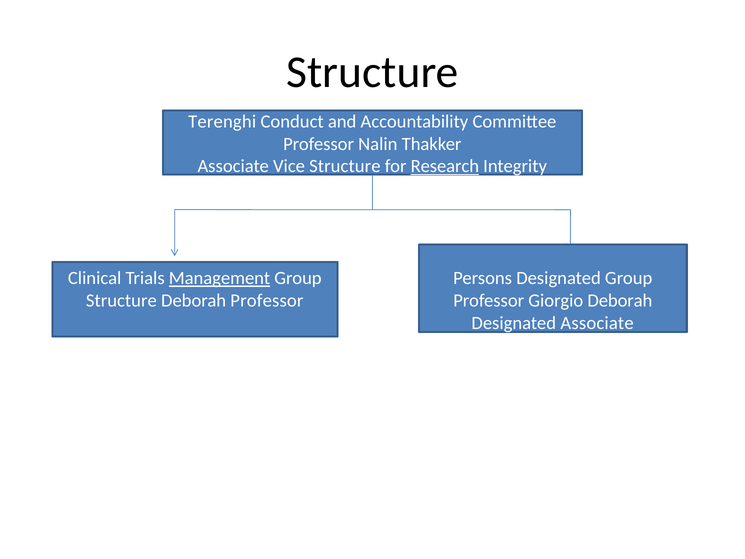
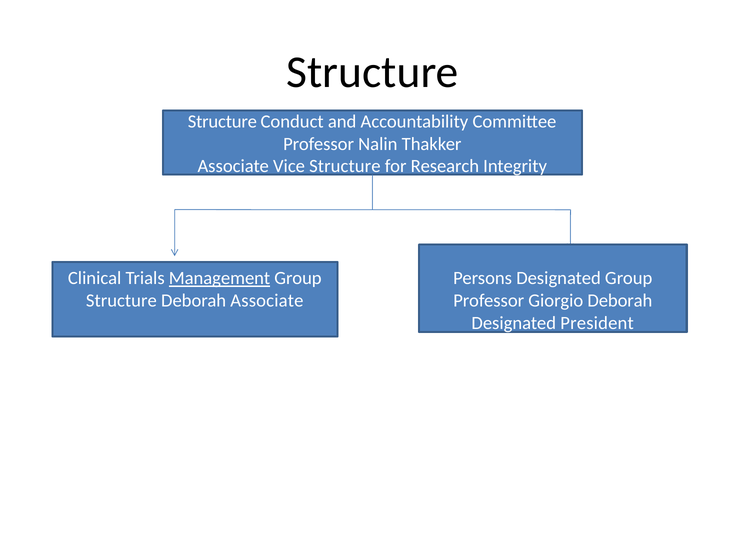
Terenghi at (222, 122): Terenghi -> Structure
Research underline: present -> none
Deborah Professor: Professor -> Associate
Designated Associate: Associate -> President
